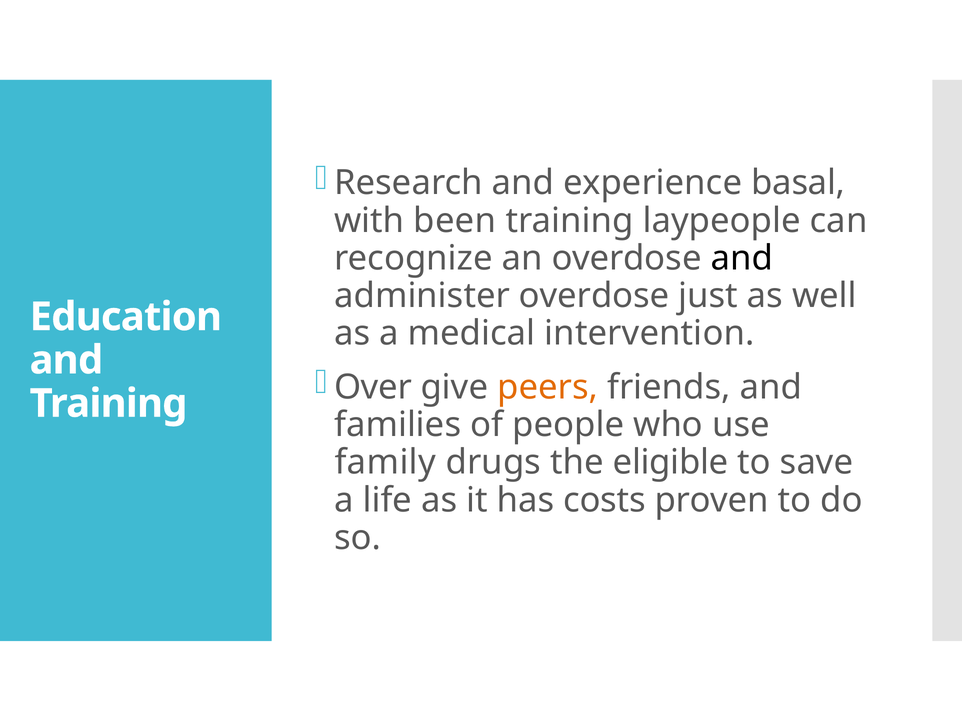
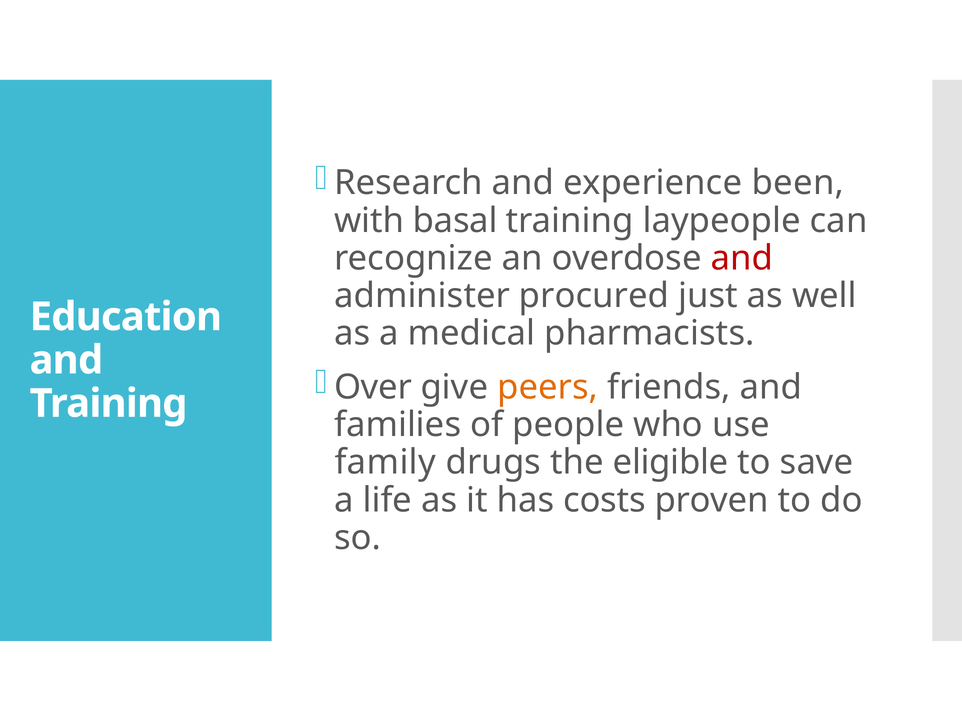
basal: basal -> been
been: been -> basal
and at (742, 258) colour: black -> red
administer overdose: overdose -> procured
intervention: intervention -> pharmacists
